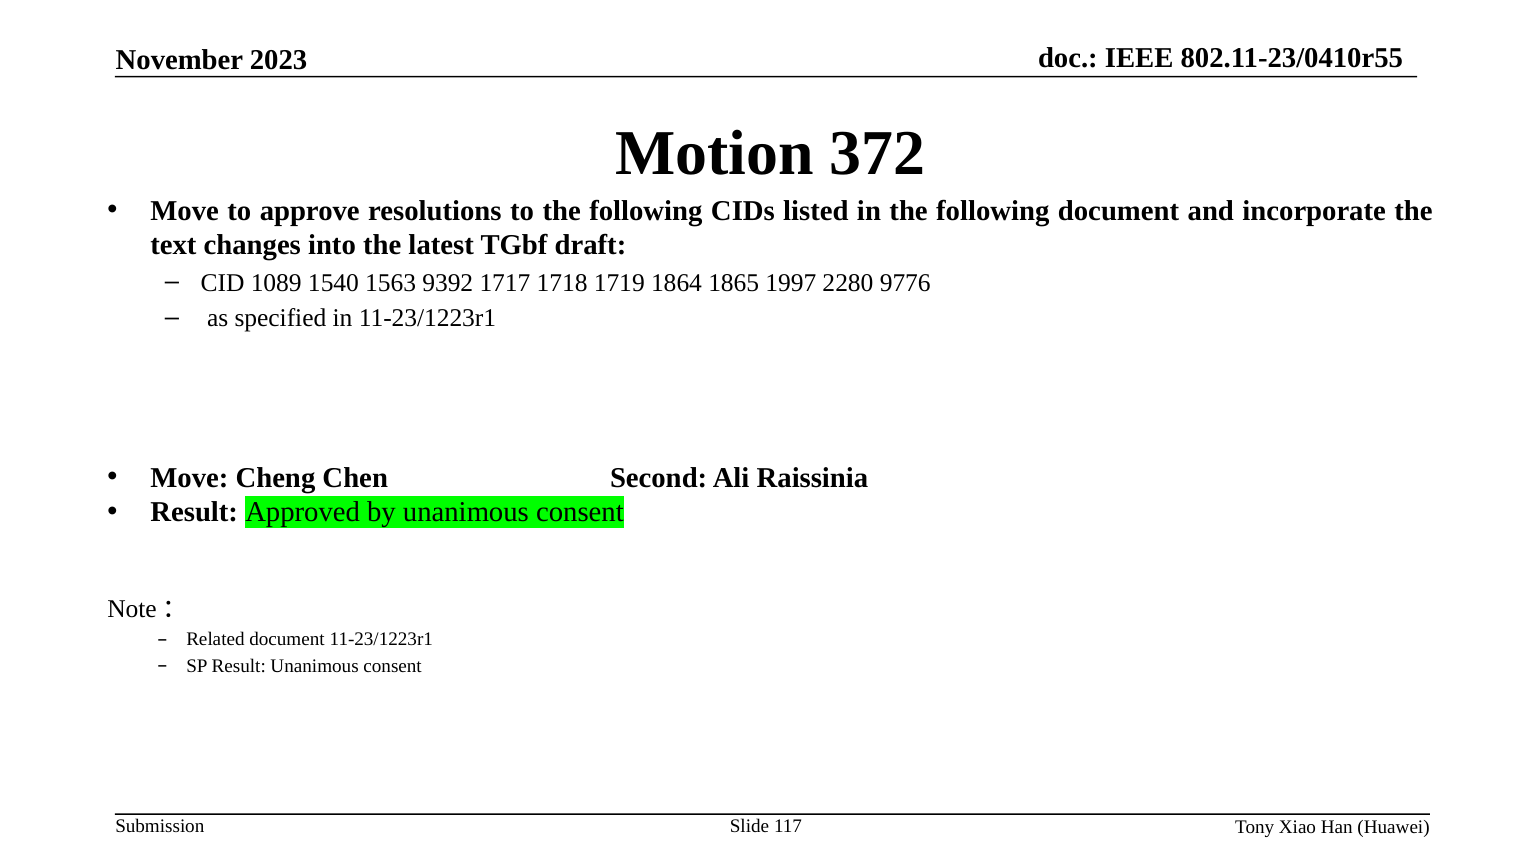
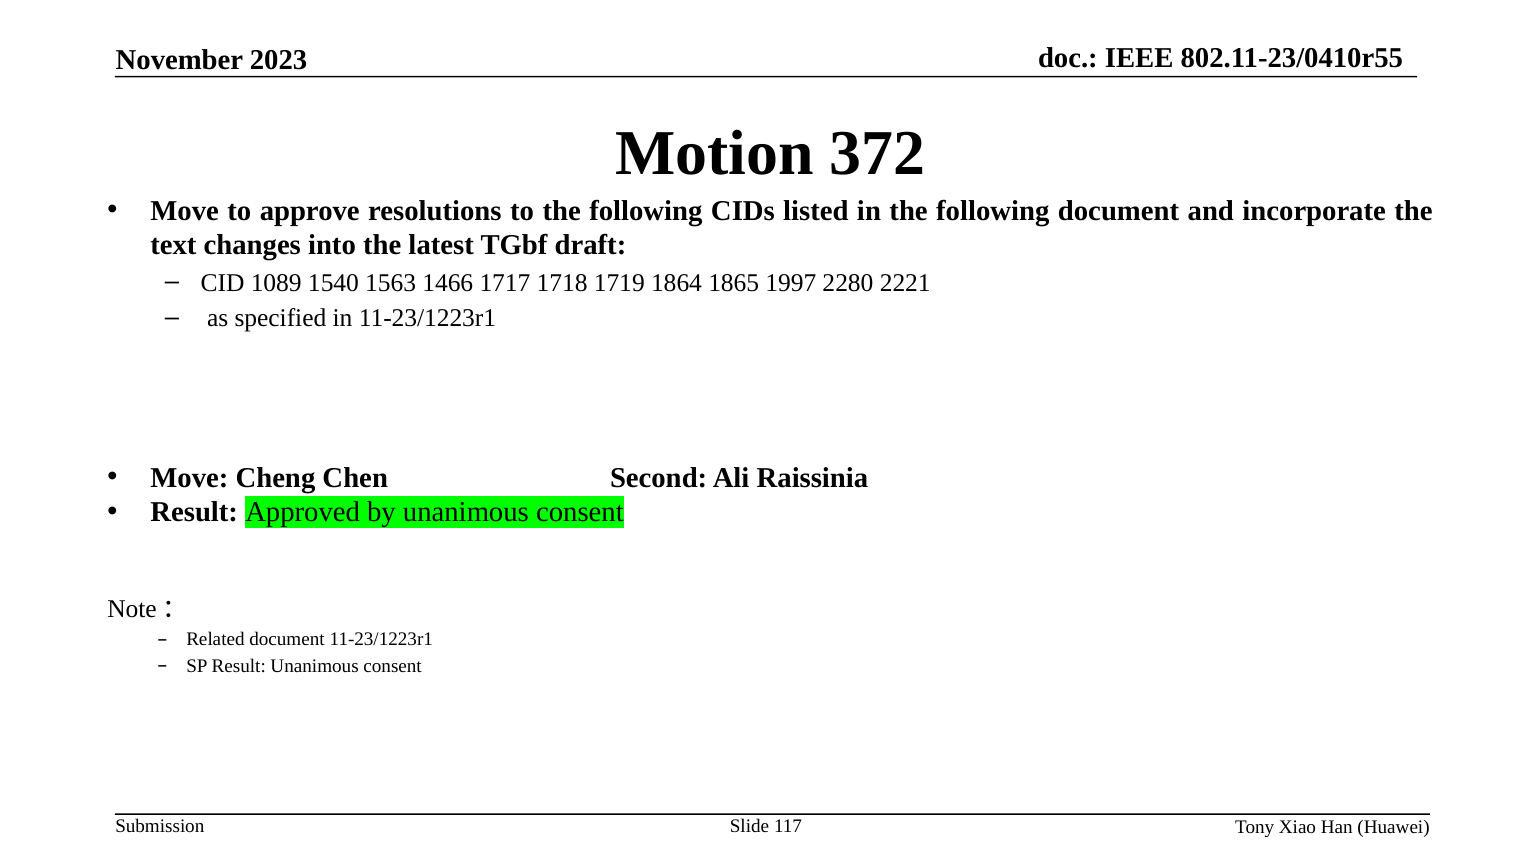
9392: 9392 -> 1466
9776: 9776 -> 2221
